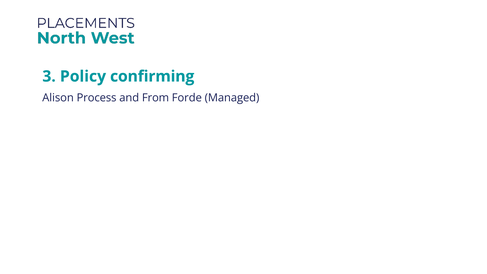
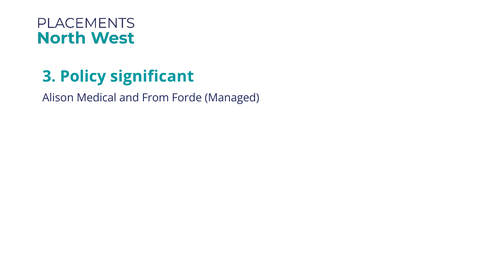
confirming: confirming -> significant
Process: Process -> Medical
